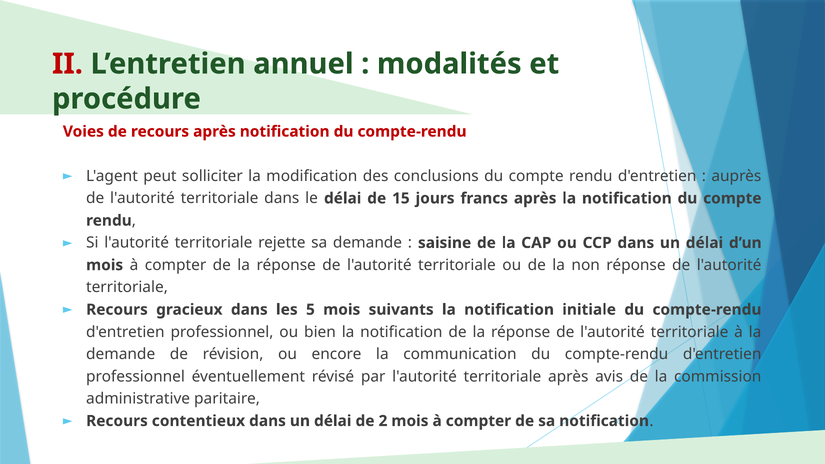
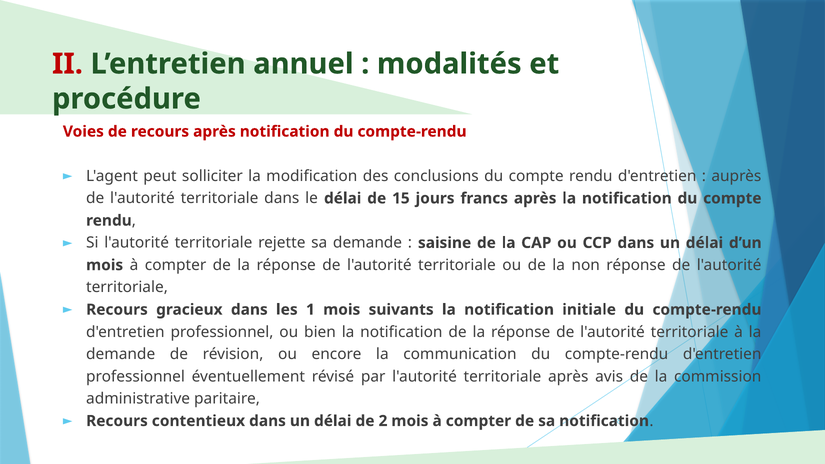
5: 5 -> 1
